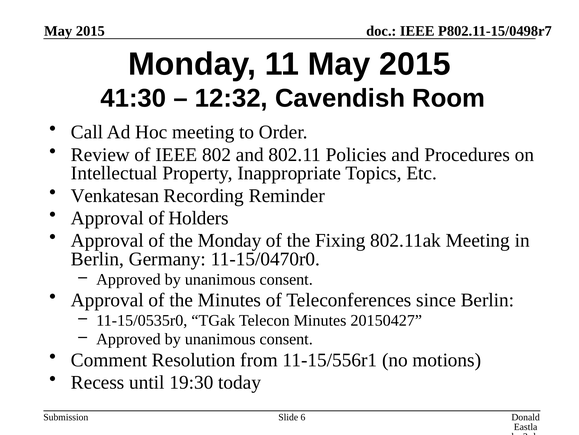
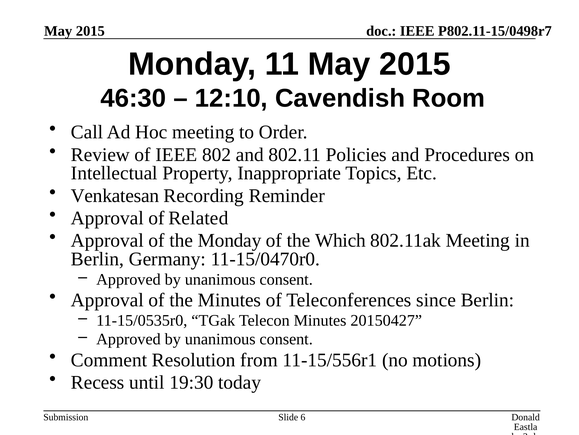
41:30: 41:30 -> 46:30
12:32: 12:32 -> 12:10
Holders: Holders -> Related
Fixing: Fixing -> Which
